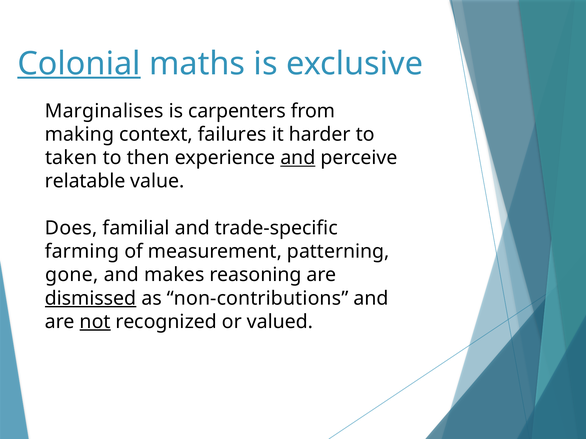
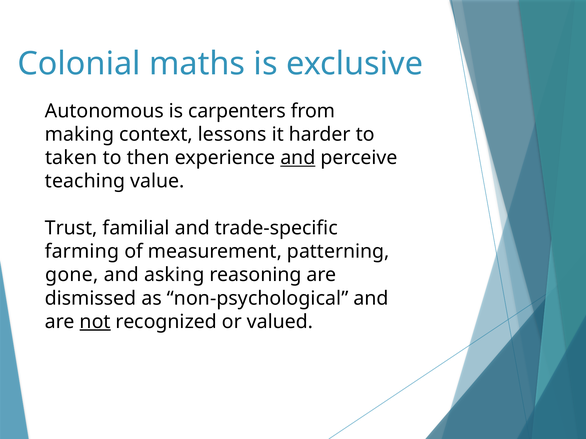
Colonial underline: present -> none
Marginalises: Marginalises -> Autonomous
failures: failures -> lessons
relatable: relatable -> teaching
Does: Does -> Trust
makes: makes -> asking
dismissed underline: present -> none
non-contributions: non-contributions -> non-psychological
